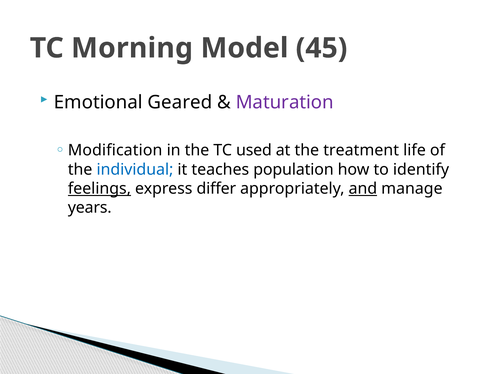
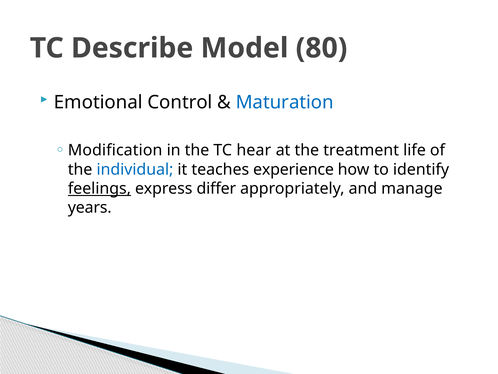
Morning: Morning -> Describe
45: 45 -> 80
Geared: Geared -> Control
Maturation colour: purple -> blue
used: used -> hear
population: population -> experience
and underline: present -> none
